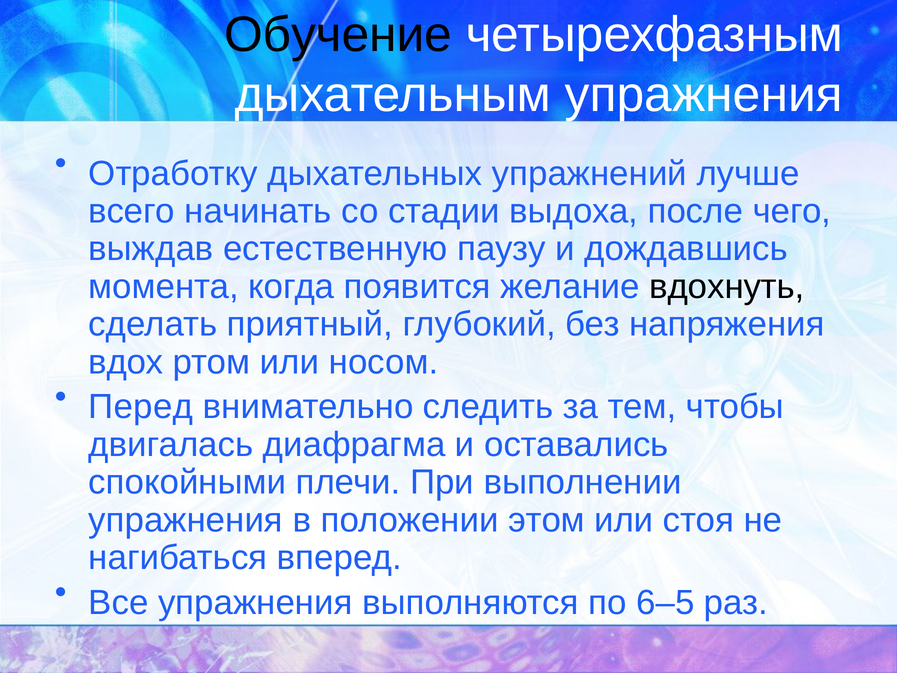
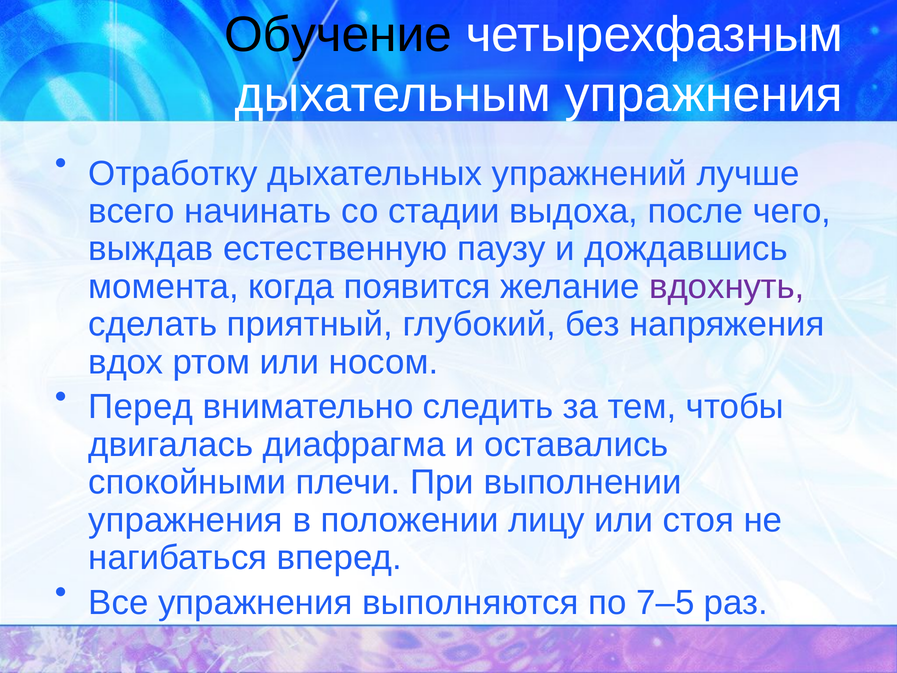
вдохнуть colour: black -> purple
этом: этом -> лицу
6–5: 6–5 -> 7–5
